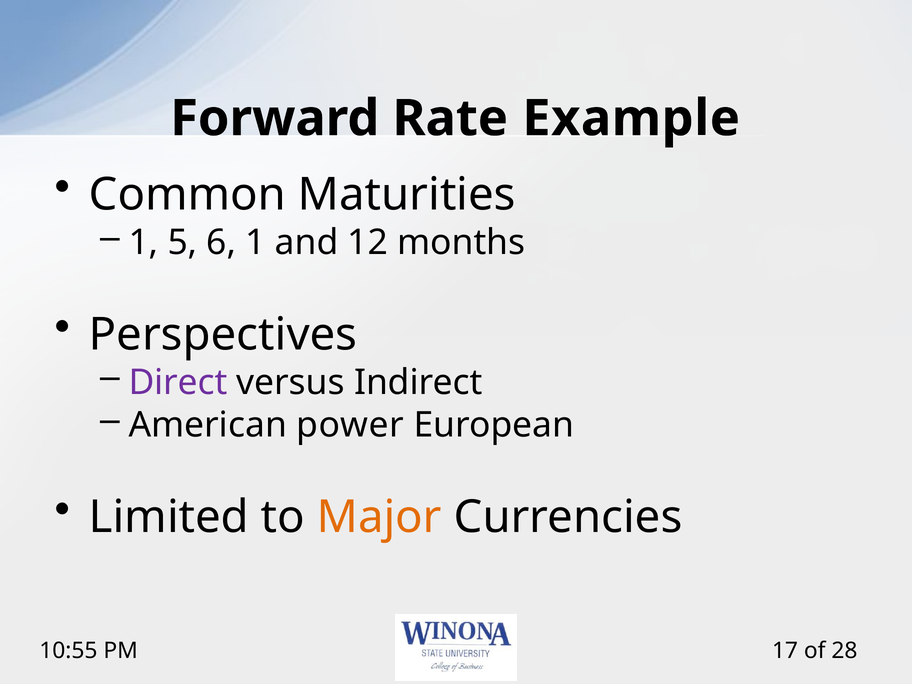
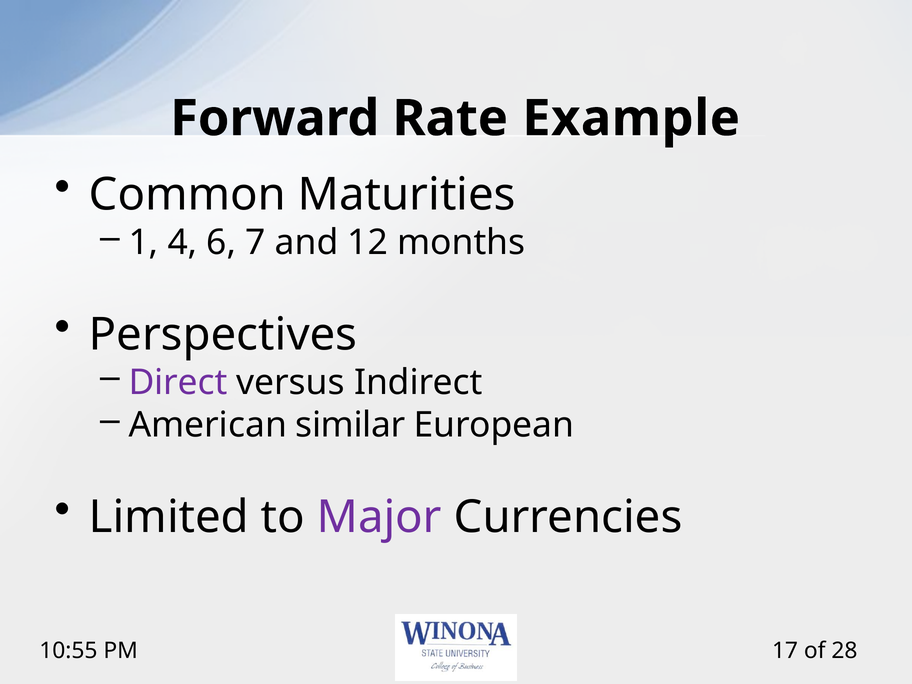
5: 5 -> 4
6 1: 1 -> 7
power: power -> similar
Major colour: orange -> purple
